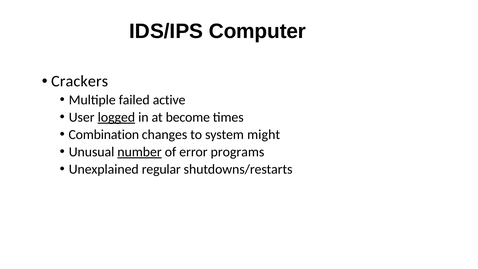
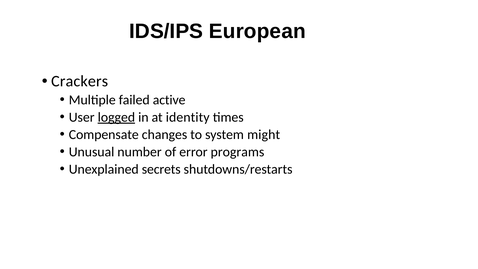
Computer: Computer -> European
become: become -> identity
Combination: Combination -> Compensate
number underline: present -> none
regular: regular -> secrets
